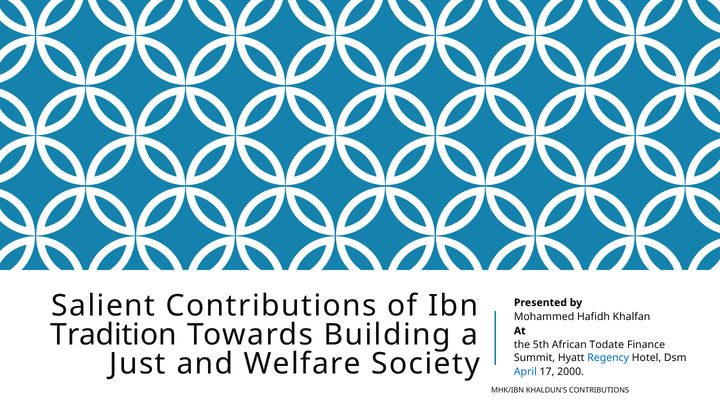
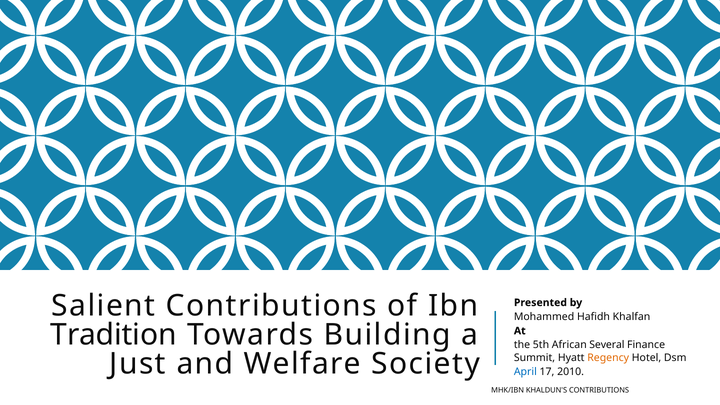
Todate: Todate -> Several
Regency colour: blue -> orange
2000: 2000 -> 2010
